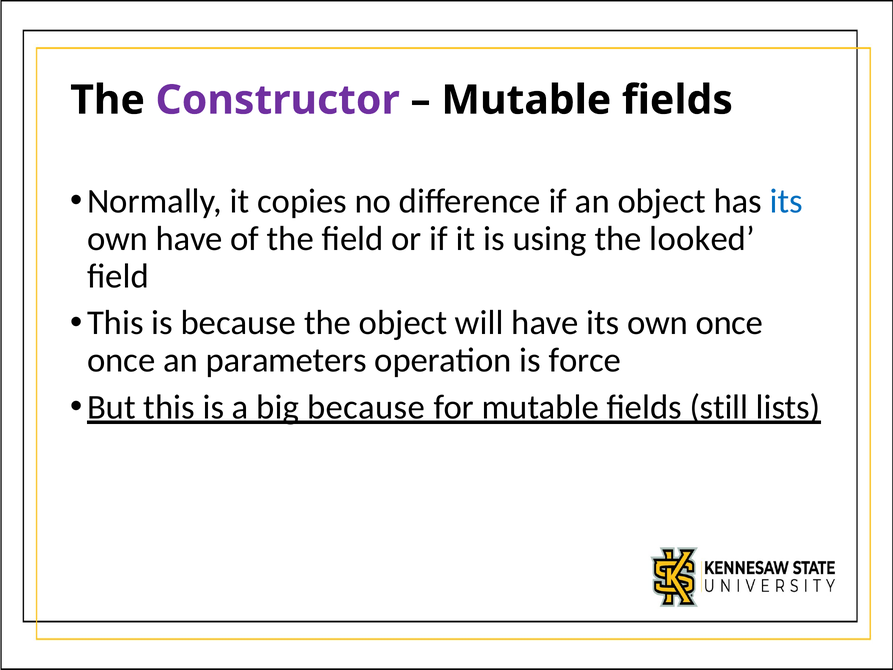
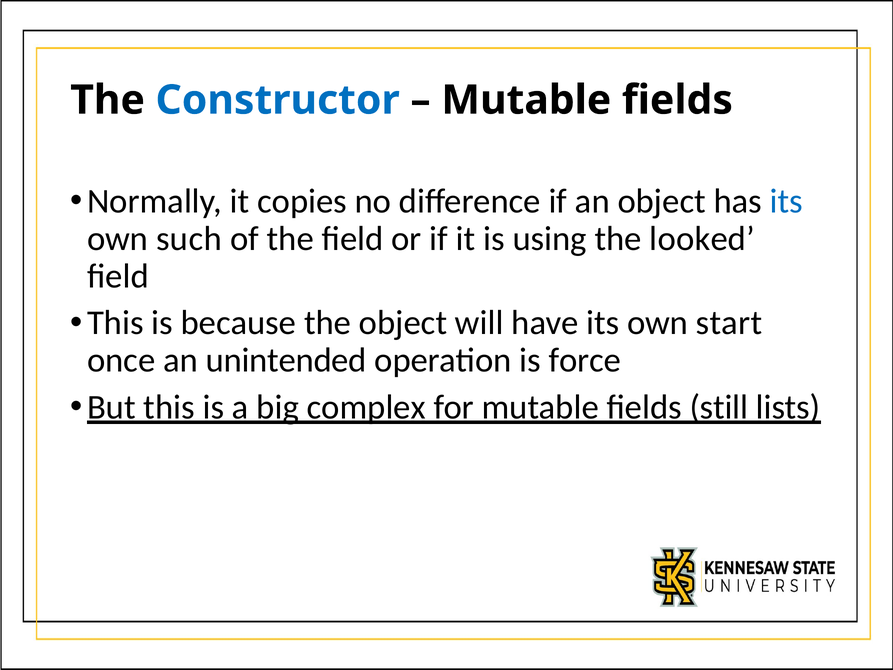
Constructor colour: purple -> blue
own have: have -> such
own once: once -> start
parameters: parameters -> unintended
big because: because -> complex
